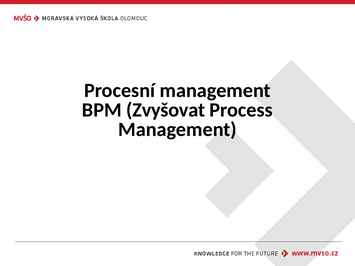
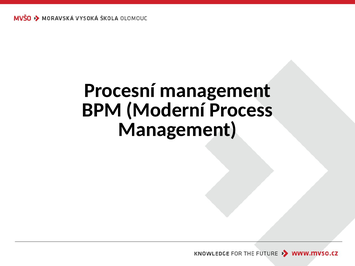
Zvyšovat: Zvyšovat -> Moderní
